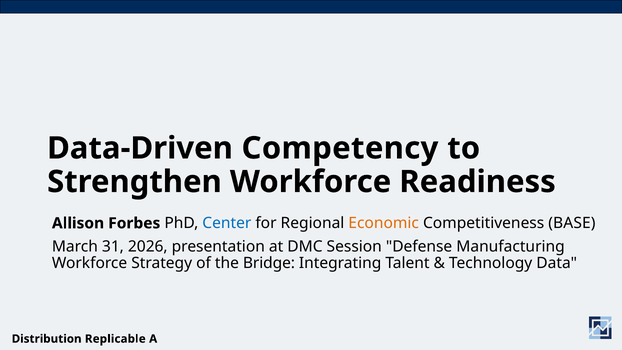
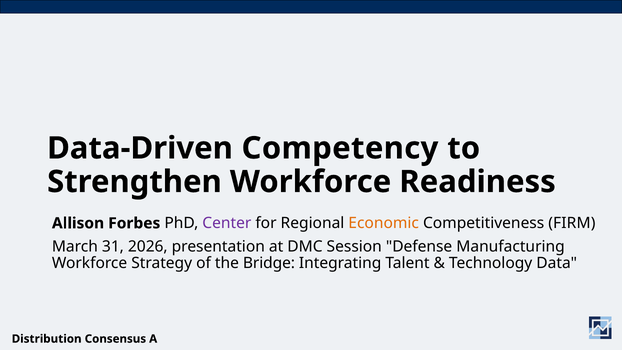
Center colour: blue -> purple
BASE: BASE -> FIRM
Replicable: Replicable -> Consensus
